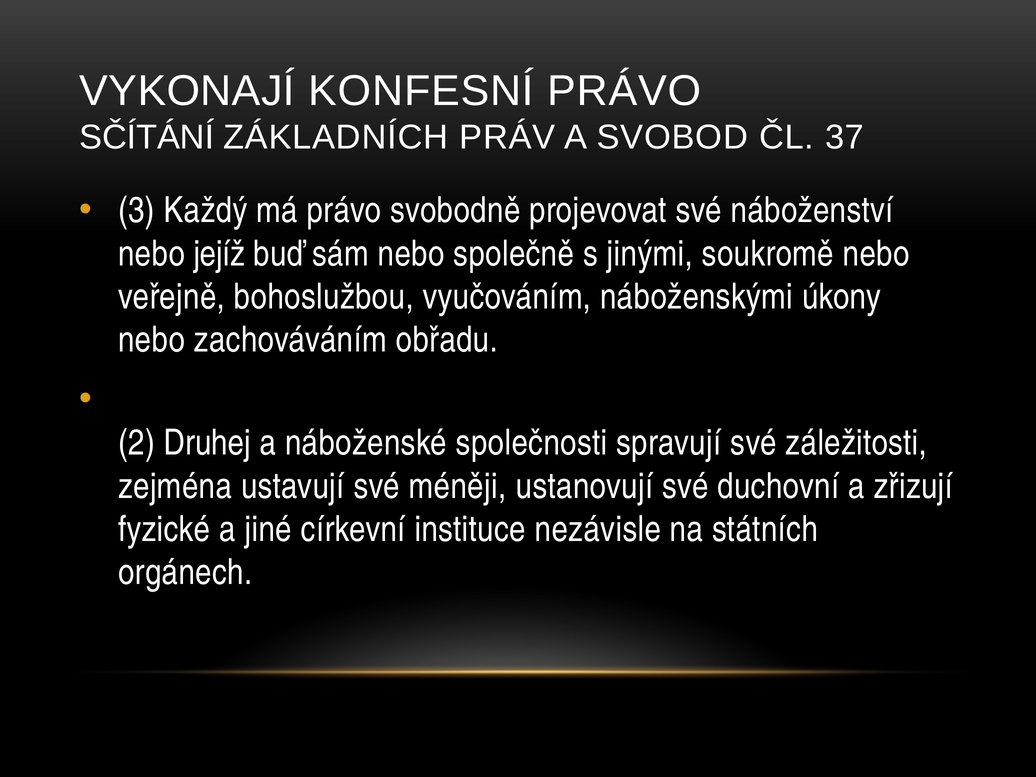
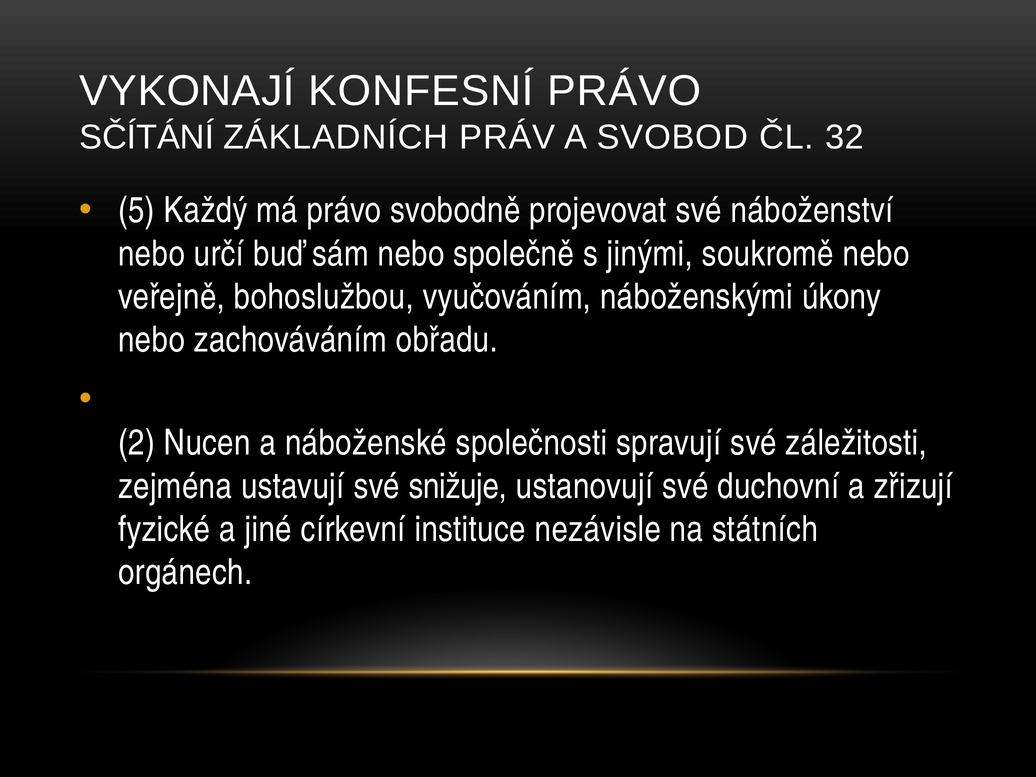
37: 37 -> 32
3: 3 -> 5
jejíž: jejíž -> určí
Druhej: Druhej -> Nucen
méněji: méněji -> snižuje
